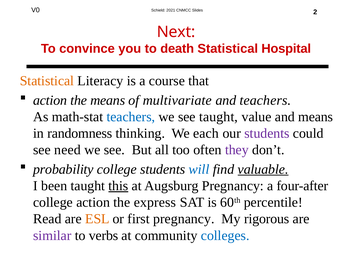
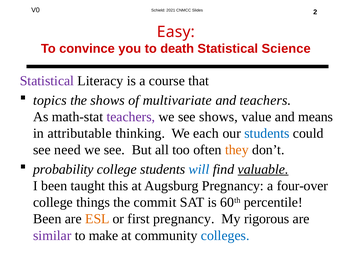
Next: Next -> Easy
Hospital: Hospital -> Science
Statistical at (47, 81) colour: orange -> purple
action at (50, 100): action -> topics
the means: means -> shows
teachers at (131, 117) colour: blue -> purple
see taught: taught -> shows
randomness: randomness -> attributable
students at (267, 133) colour: purple -> blue
they colour: purple -> orange
this underline: present -> none
four-after: four-after -> four-over
college action: action -> things
express: express -> commit
Read at (47, 219): Read -> Been
verbs: verbs -> make
